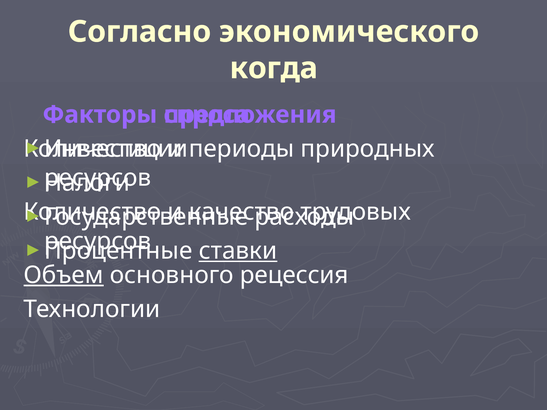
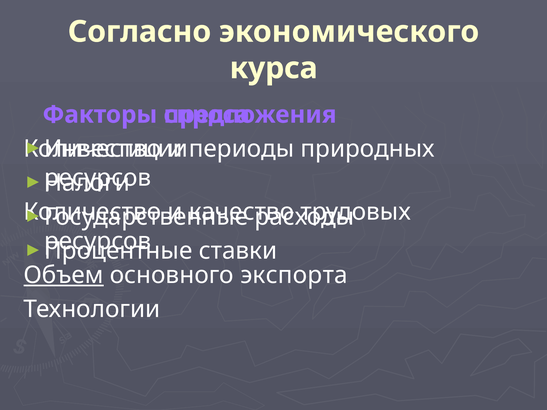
когда: когда -> курса
ставки underline: present -> none
рецессия: рецессия -> экспорта
